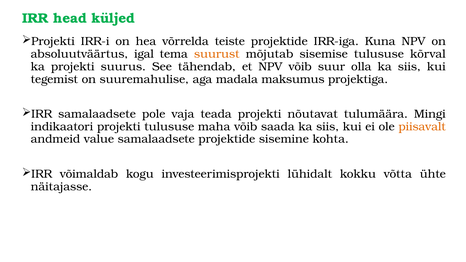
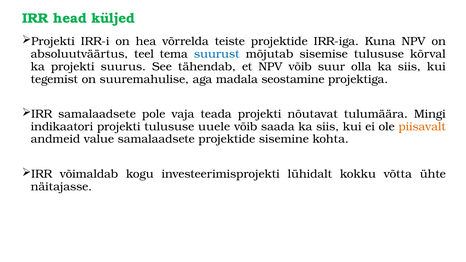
igal: igal -> teel
suurust colour: orange -> blue
maksumus: maksumus -> seostamine
maha: maha -> uuele
